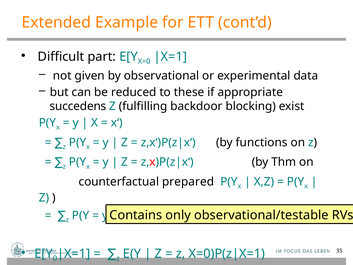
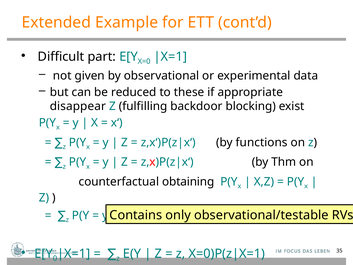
succedens: succedens -> disappear
prepared: prepared -> obtaining
